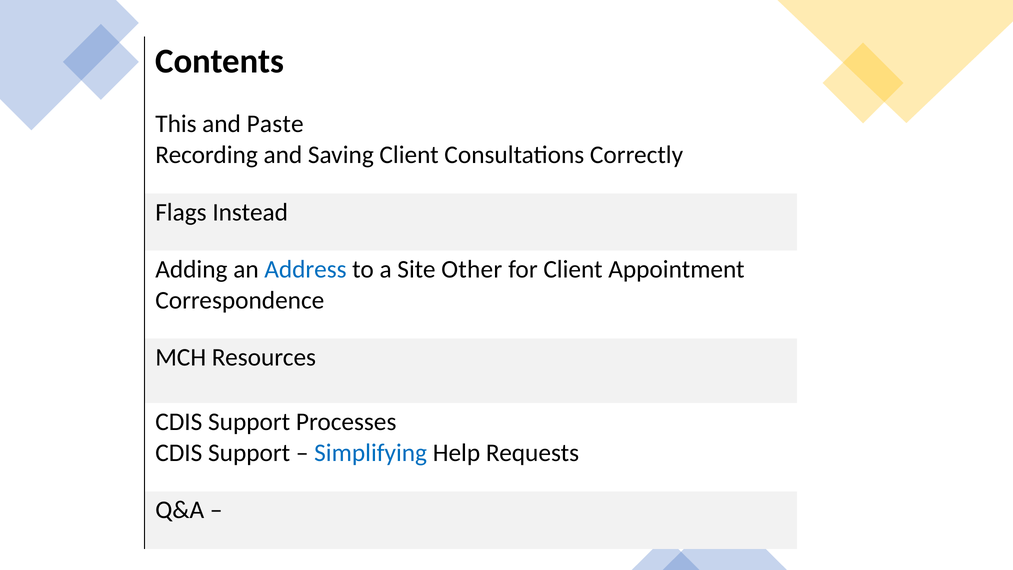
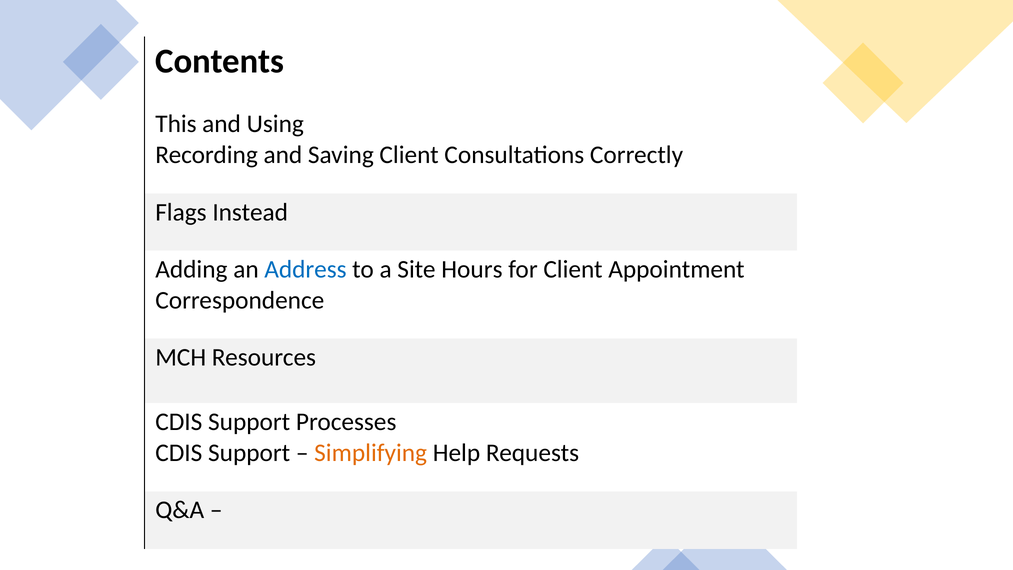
Paste: Paste -> Using
Other: Other -> Hours
Simplifying colour: blue -> orange
